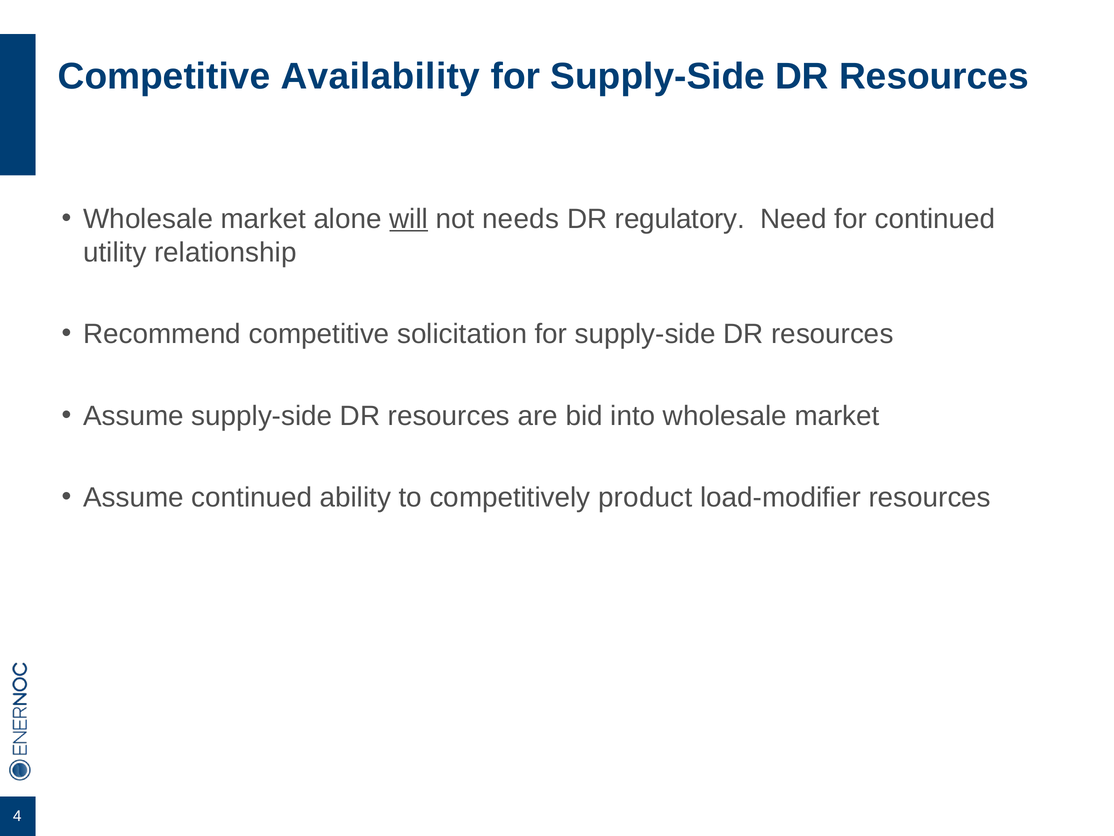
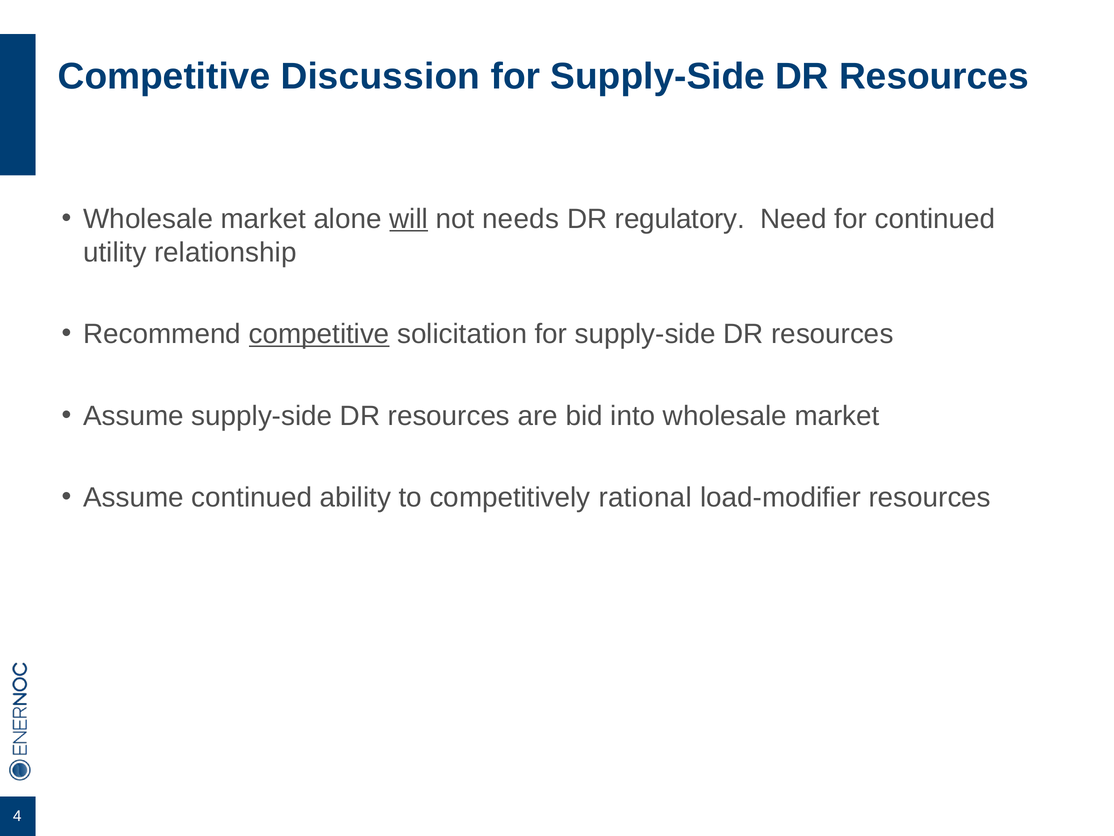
Availability: Availability -> Discussion
competitive at (319, 334) underline: none -> present
product: product -> rational
